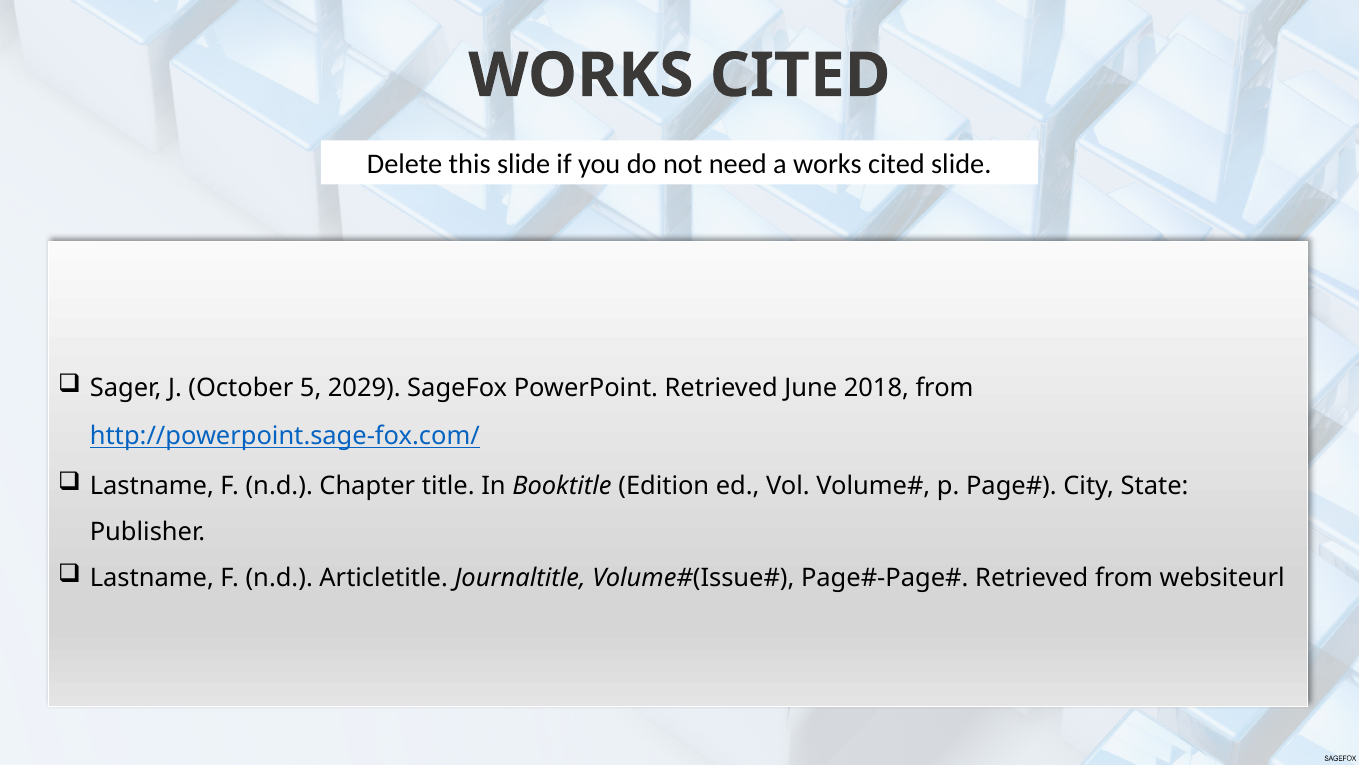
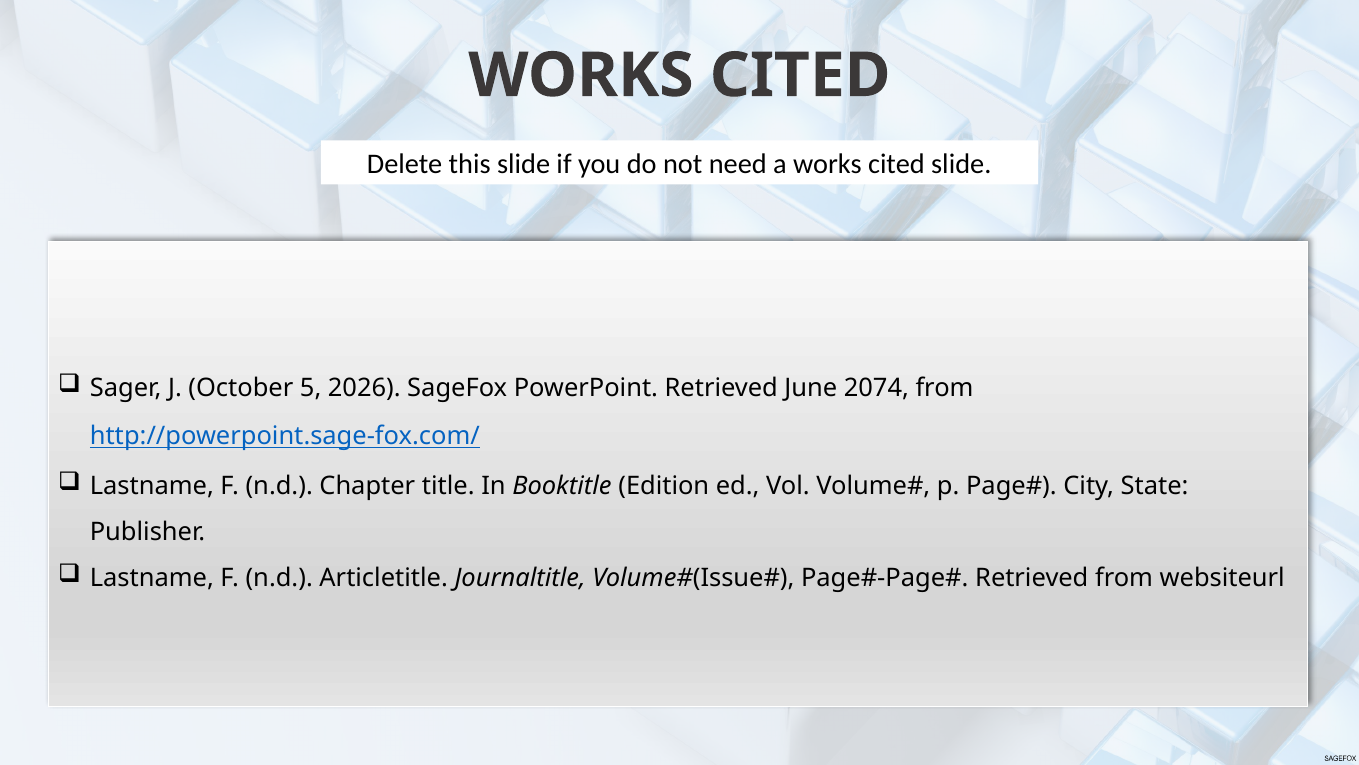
2029: 2029 -> 2026
2018: 2018 -> 2074
